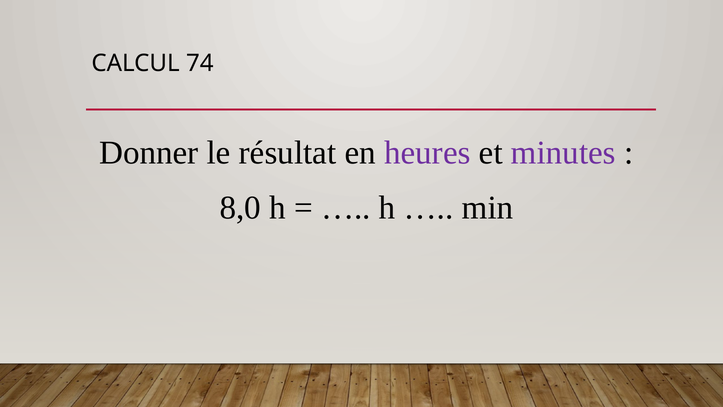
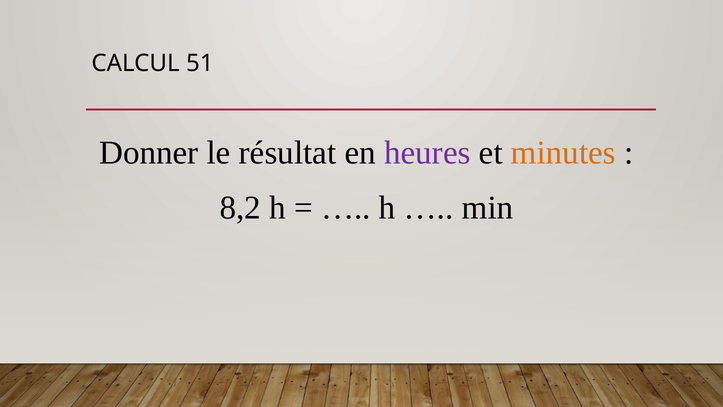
74: 74 -> 51
minutes colour: purple -> orange
8,0: 8,0 -> 8,2
